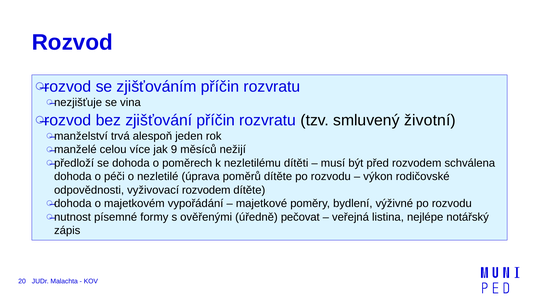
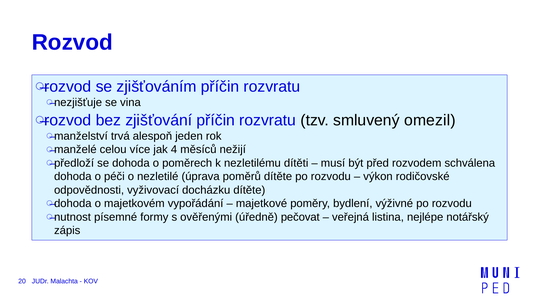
životní: životní -> omezil
9: 9 -> 4
vyživovací rozvodem: rozvodem -> docházku
